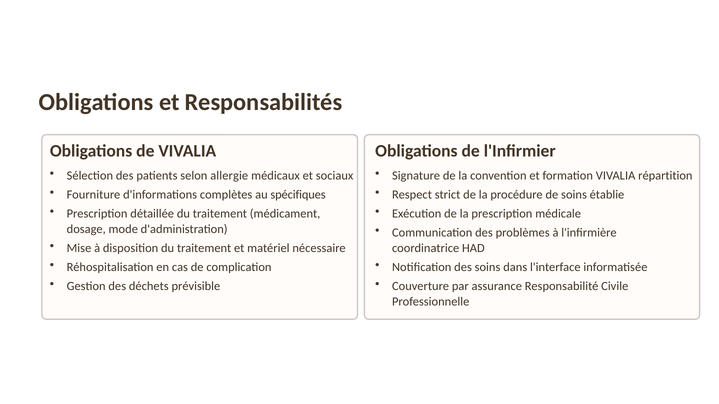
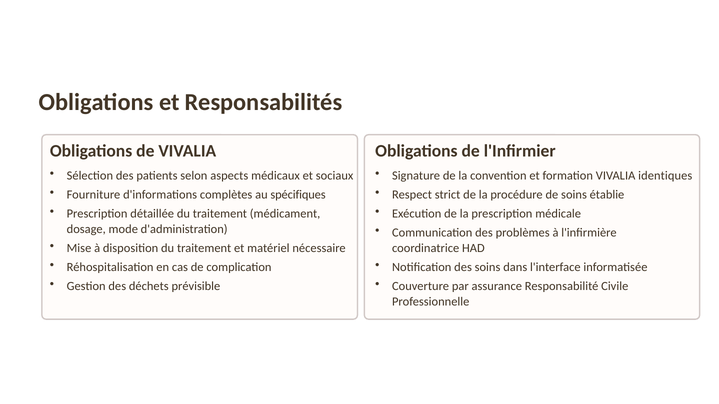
allergie: allergie -> aspects
répartition: répartition -> identiques
